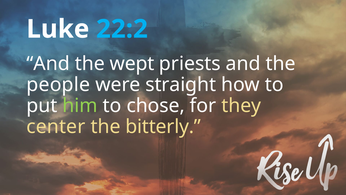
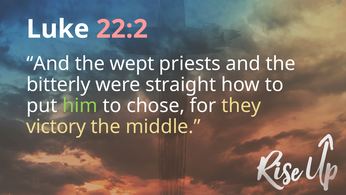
22:2 colour: light blue -> pink
people: people -> bitterly
center: center -> victory
bitterly: bitterly -> middle
